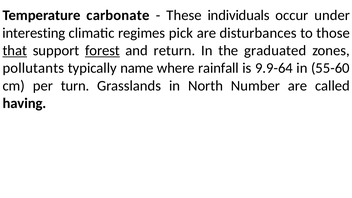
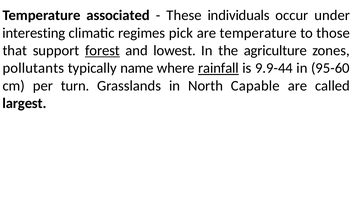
carbonate: carbonate -> associated
are disturbances: disturbances -> temperature
that underline: present -> none
return: return -> lowest
graduated: graduated -> agriculture
rainfall underline: none -> present
9.9-64: 9.9-64 -> 9.9-44
55-60: 55-60 -> 95-60
Number: Number -> Capable
having: having -> largest
